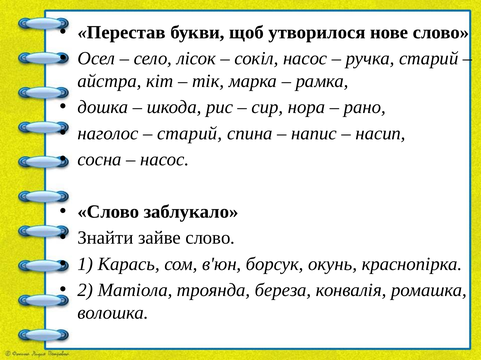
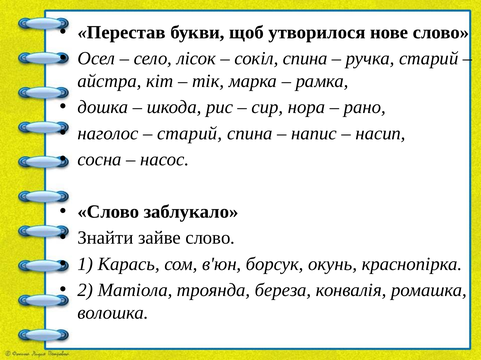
сокіл насос: насос -> спина
